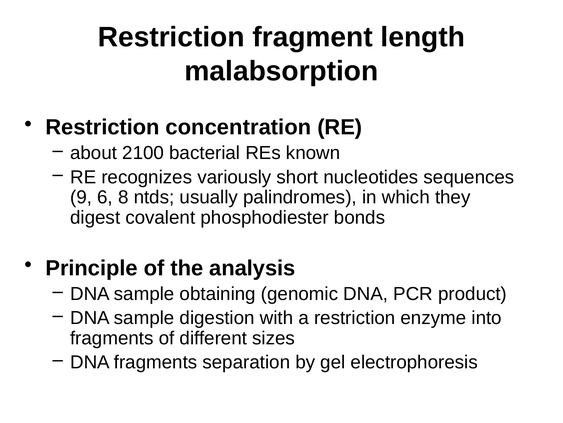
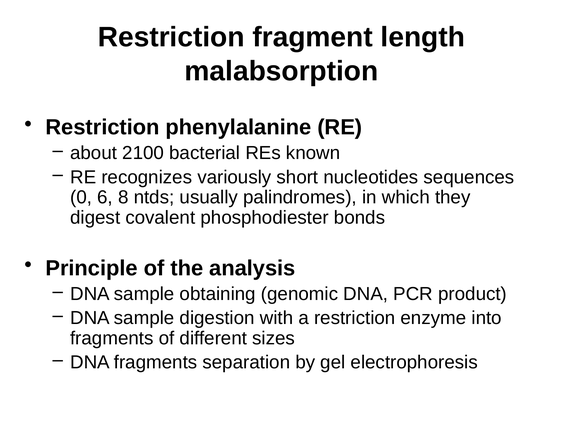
concentration: concentration -> phenylalanine
9: 9 -> 0
